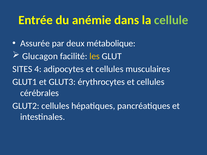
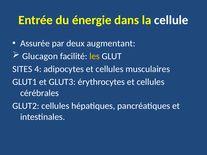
anémie: anémie -> énergie
cellule colour: light green -> white
métabolique: métabolique -> augmentant
